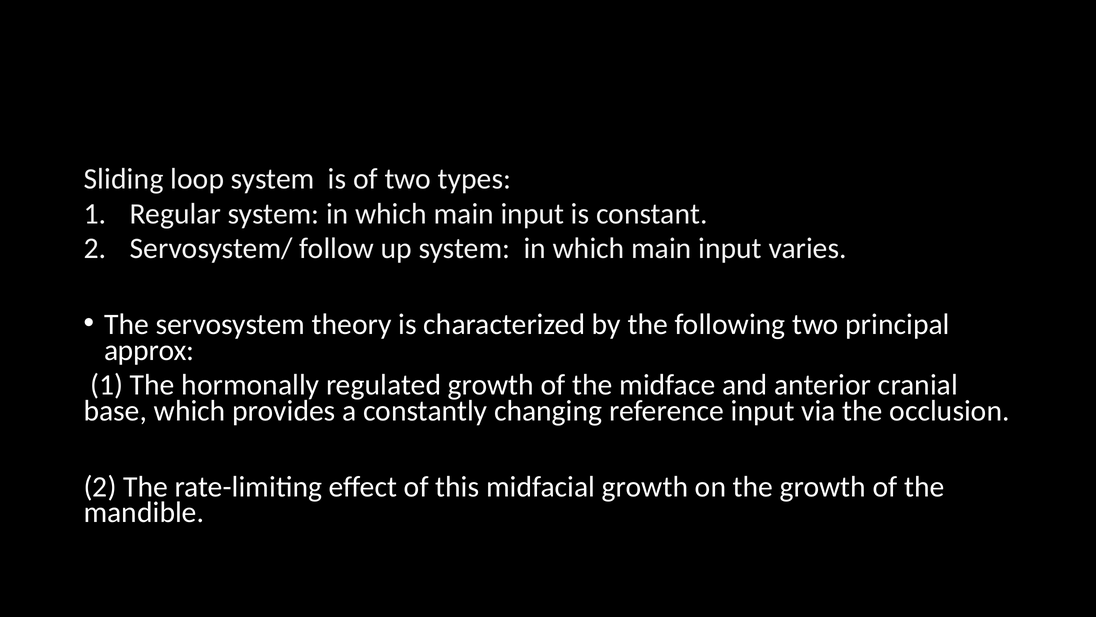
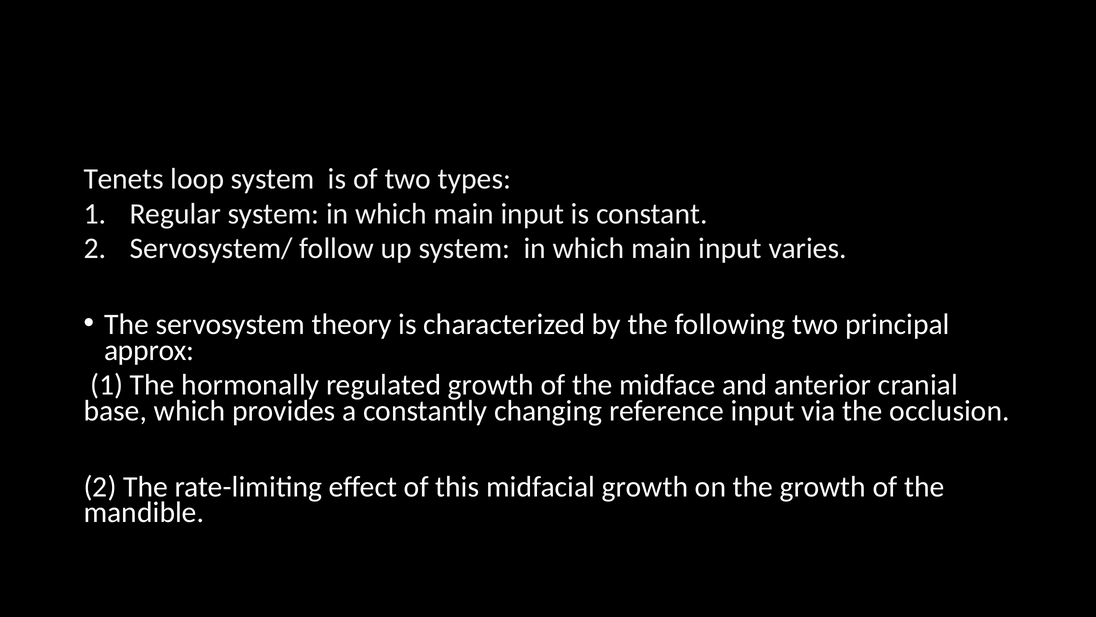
Sliding: Sliding -> Tenets
